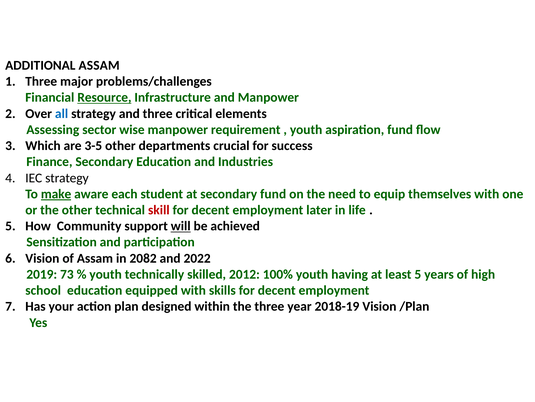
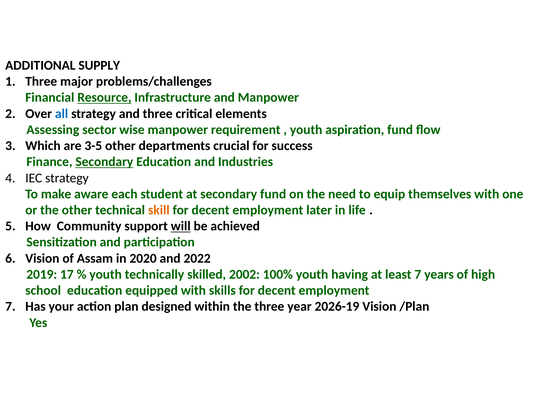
ADDITIONAL ASSAM: ASSAM -> SUPPLY
Secondary at (104, 162) underline: none -> present
make underline: present -> none
skill colour: red -> orange
2082: 2082 -> 2020
73: 73 -> 17
2012: 2012 -> 2002
least 5: 5 -> 7
2018-19: 2018-19 -> 2026-19
